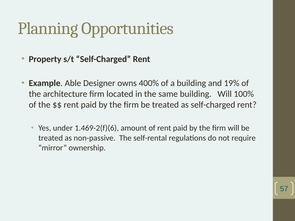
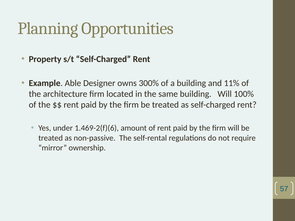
400%: 400% -> 300%
19%: 19% -> 11%
